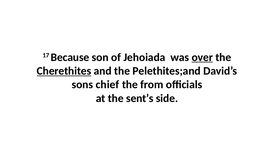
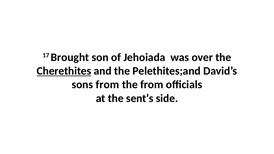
Because: Because -> Brought
over underline: present -> none
sons chief: chief -> from
